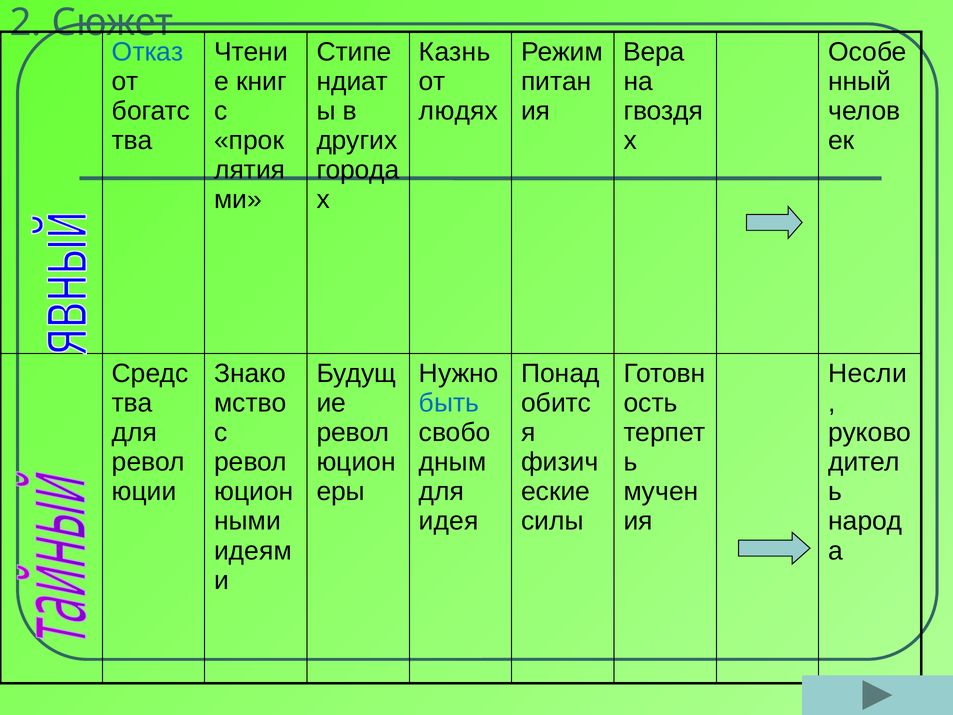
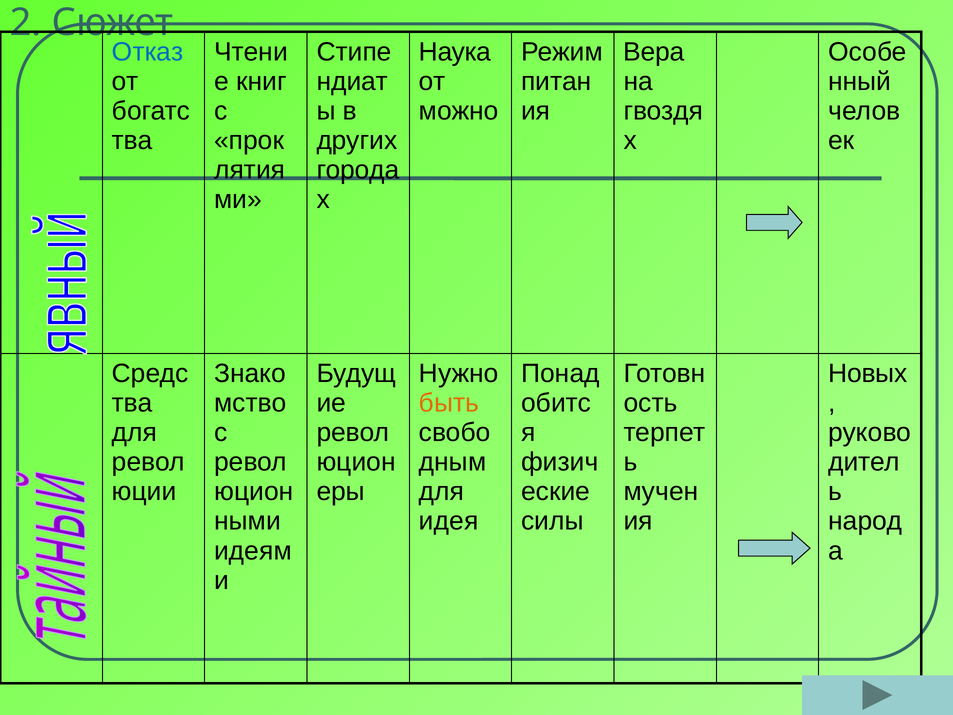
Казнь: Казнь -> Наука
людях: людях -> можно
Несли: Несли -> Новых
быть colour: blue -> orange
